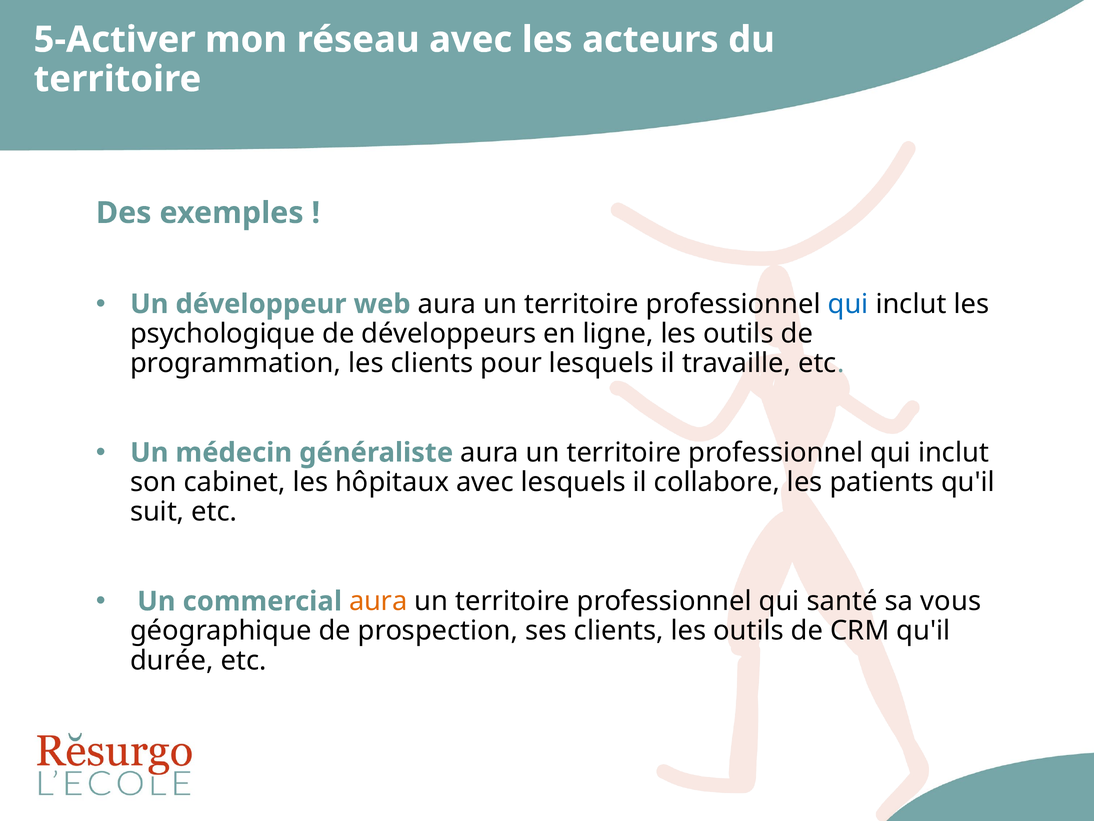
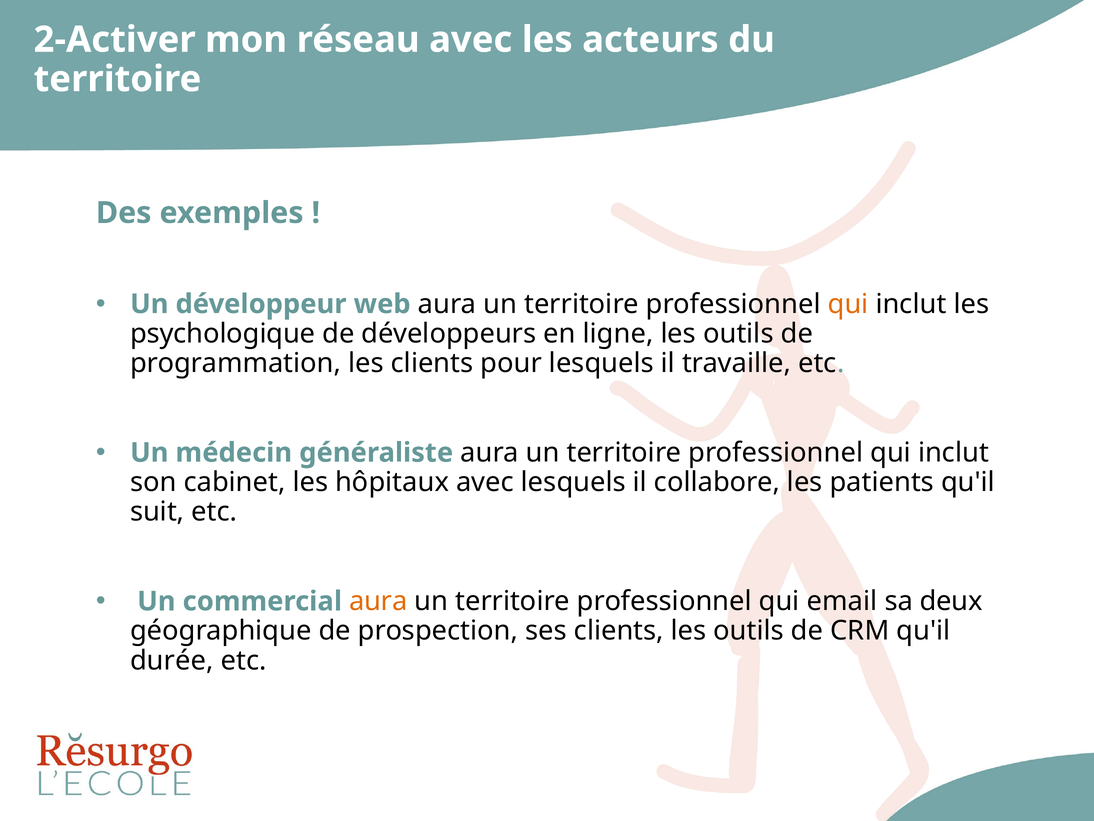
5-Activer: 5-Activer -> 2-Activer
qui at (848, 304) colour: blue -> orange
santé: santé -> email
vous: vous -> deux
